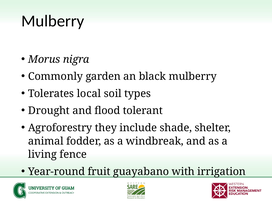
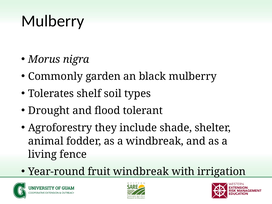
local: local -> shelf
fruit guayabano: guayabano -> windbreak
